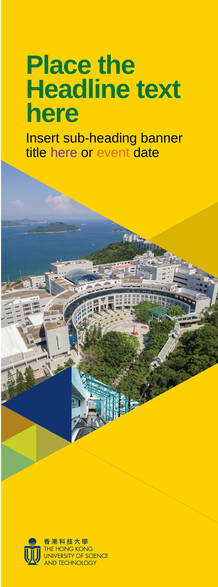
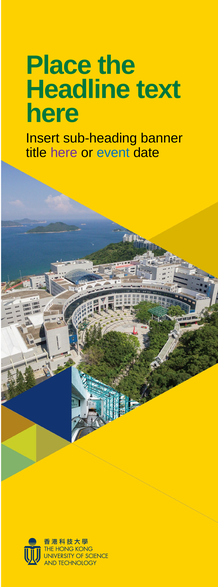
event colour: orange -> blue
